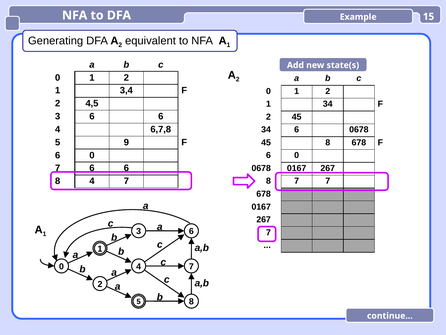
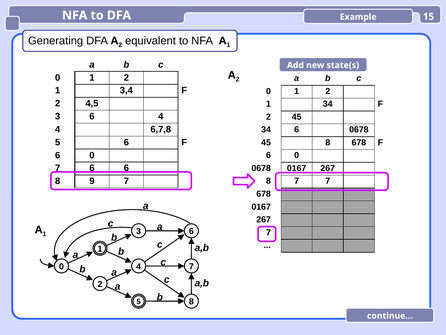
3 6 6: 6 -> 4
5 9: 9 -> 6
8 4: 4 -> 9
